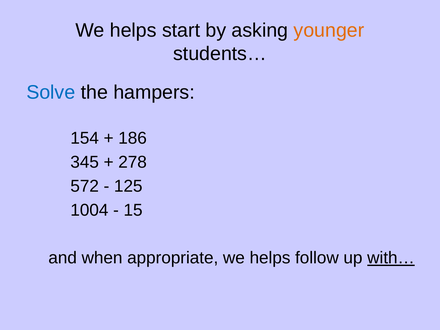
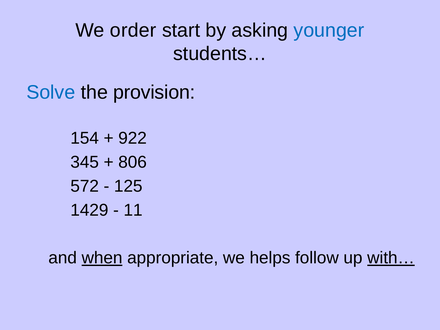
helps at (133, 30): helps -> order
younger colour: orange -> blue
hampers: hampers -> provision
186: 186 -> 922
278: 278 -> 806
1004: 1004 -> 1429
15: 15 -> 11
when underline: none -> present
